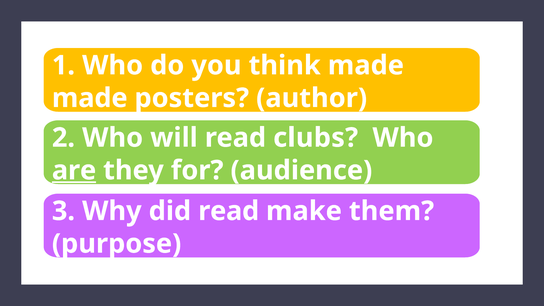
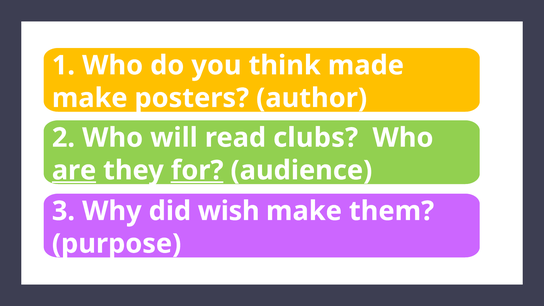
made at (90, 98): made -> make
for underline: none -> present
did read: read -> wish
